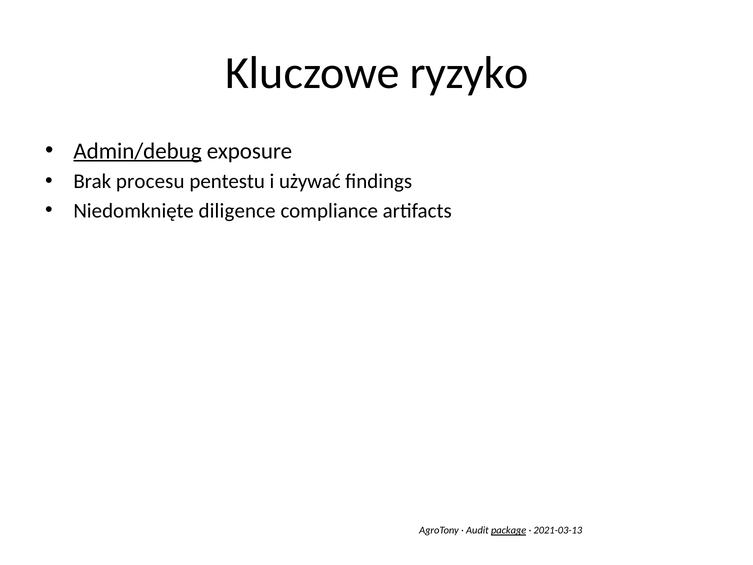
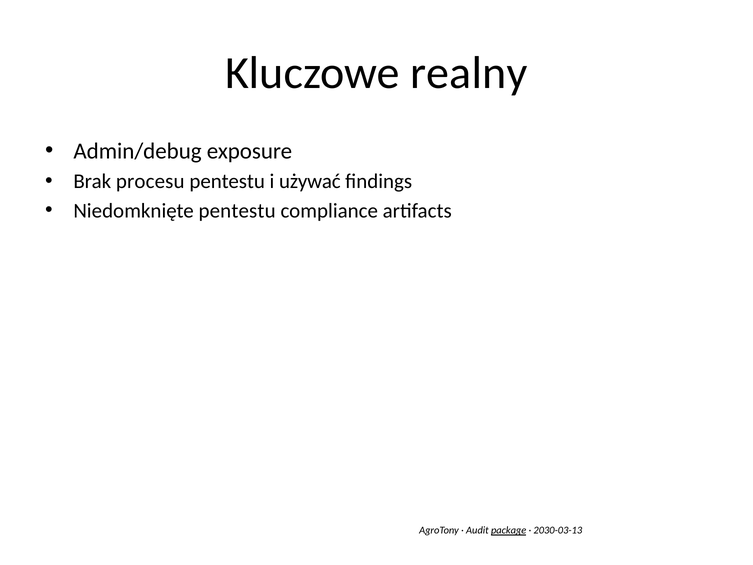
ryzyko: ryzyko -> realny
Admin/debug underline: present -> none
Niedomknięte diligence: diligence -> pentestu
2021-03-13: 2021-03-13 -> 2030-03-13
